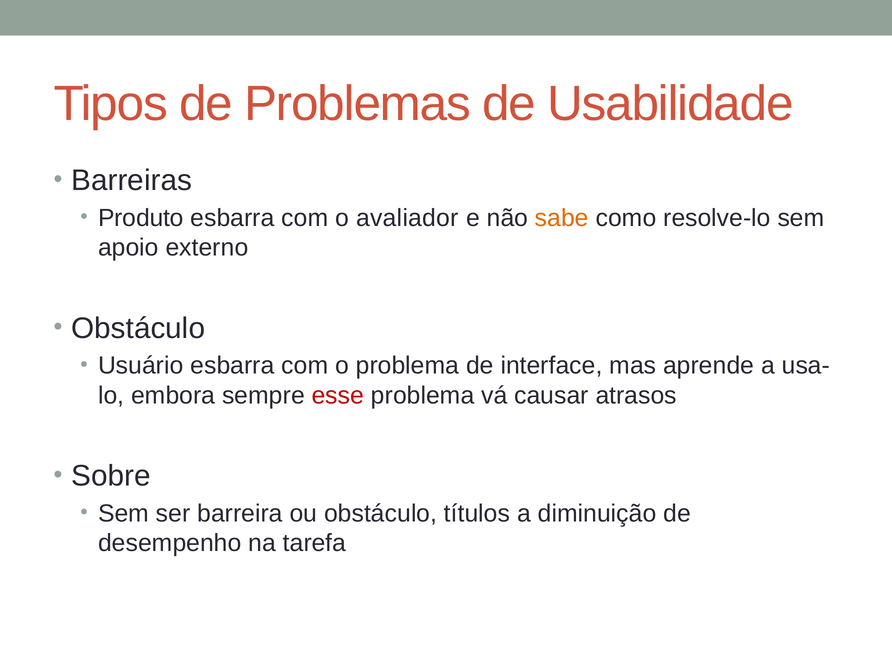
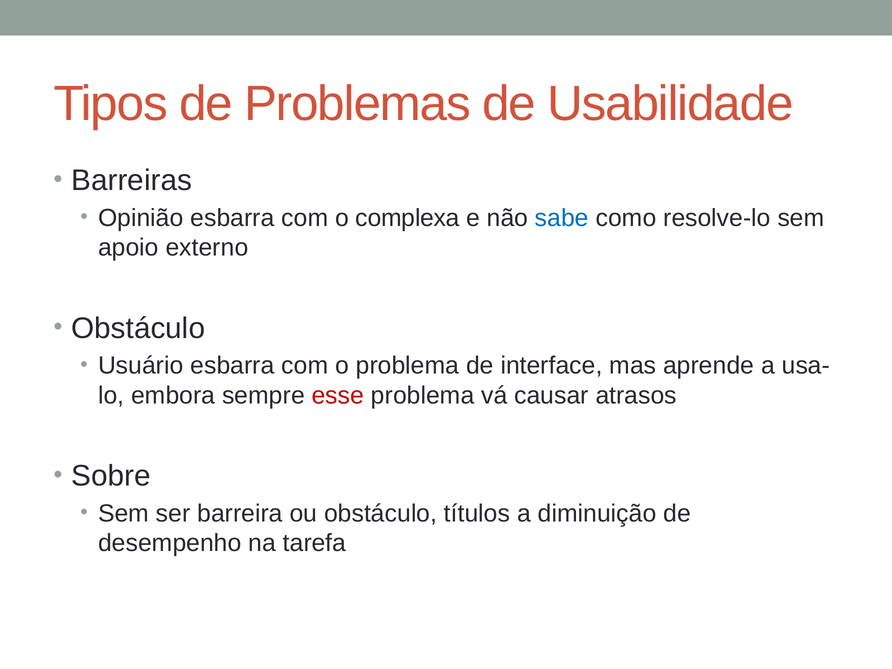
Produto: Produto -> Opinião
avaliador: avaliador -> complexa
sabe colour: orange -> blue
